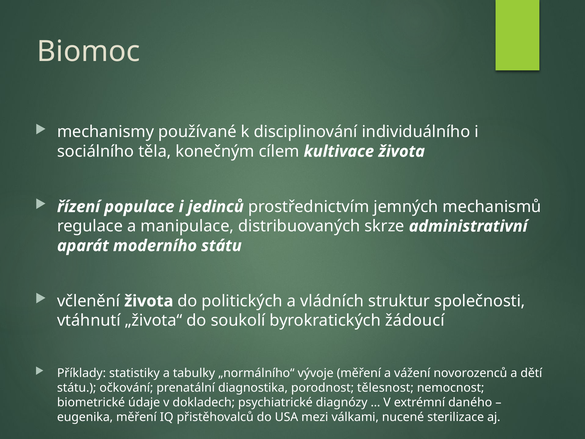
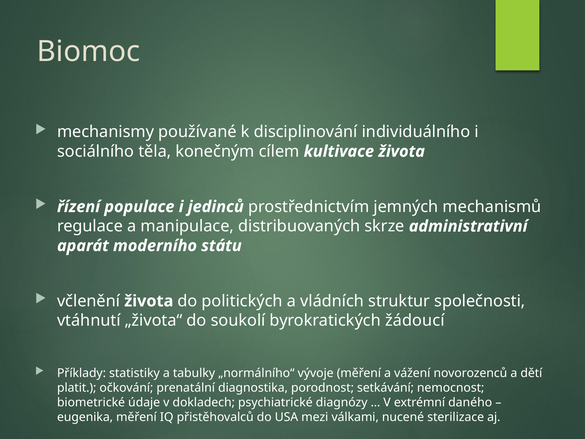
státu at (77, 388): státu -> platit
tělesnost: tělesnost -> setkávání
